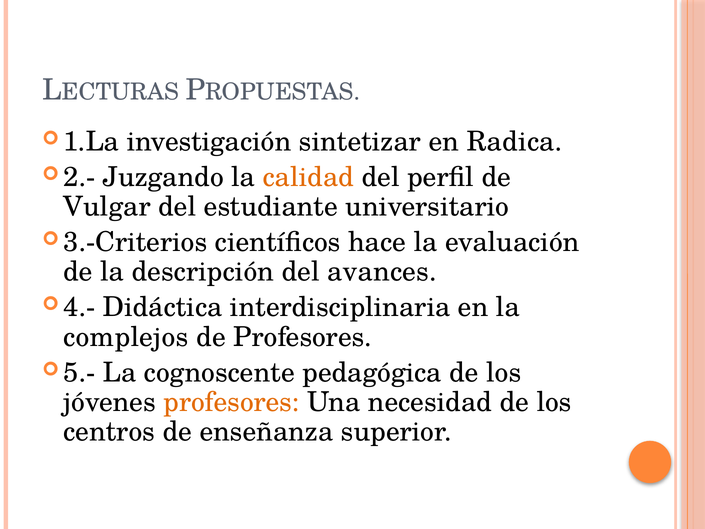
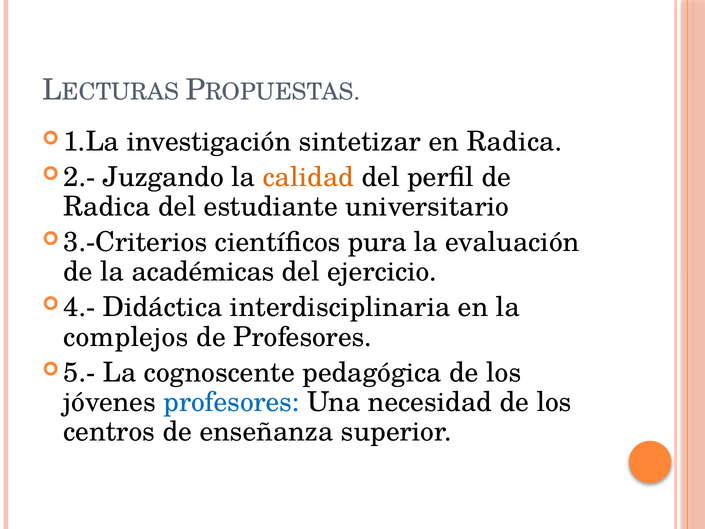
Vulgar at (107, 207): Vulgar -> Radica
hace: hace -> pura
descripción: descripción -> académicas
avances: avances -> ejercicio
profesores at (231, 402) colour: orange -> blue
